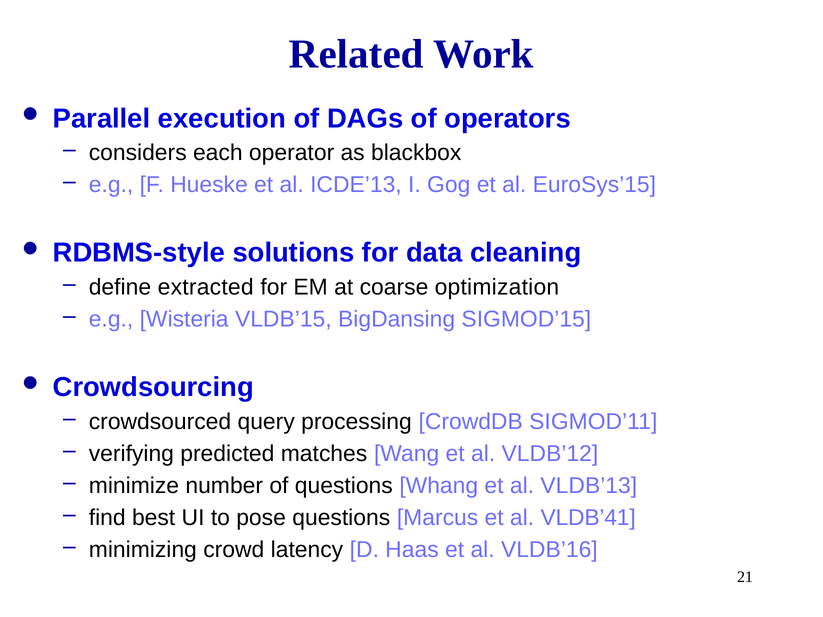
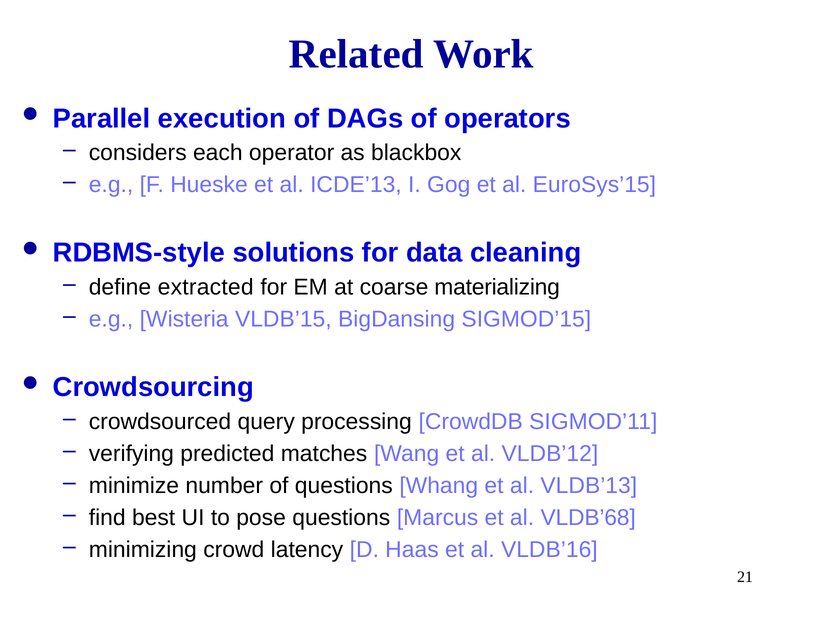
optimization: optimization -> materializing
VLDB’41: VLDB’41 -> VLDB’68
